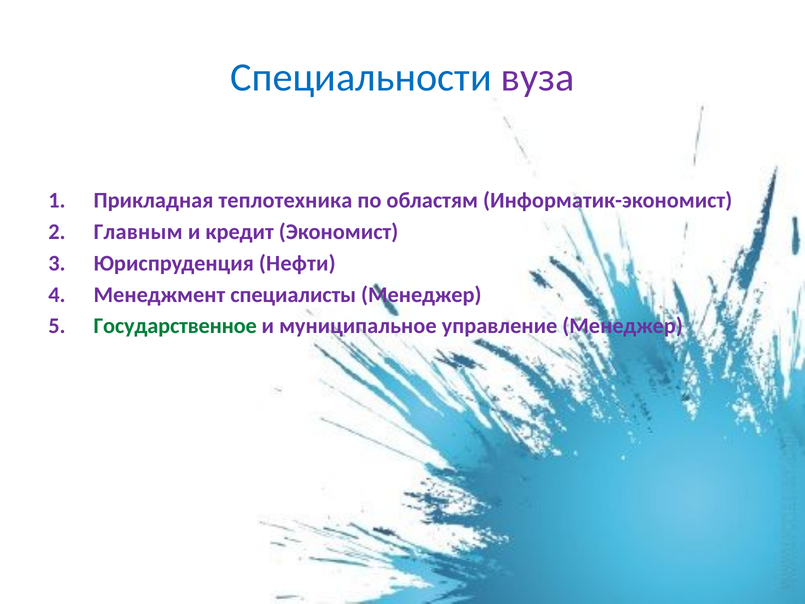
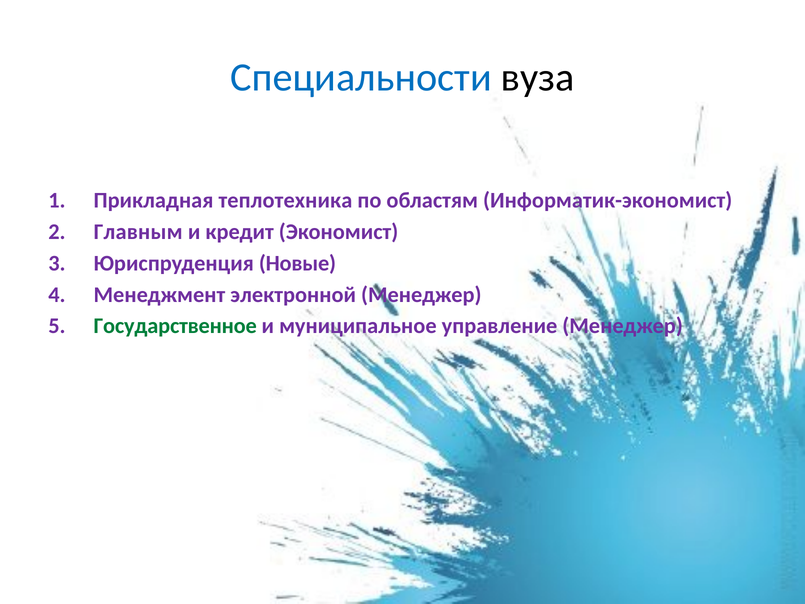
вуза colour: purple -> black
Нефти: Нефти -> Новые
специалисты: специалисты -> электронной
